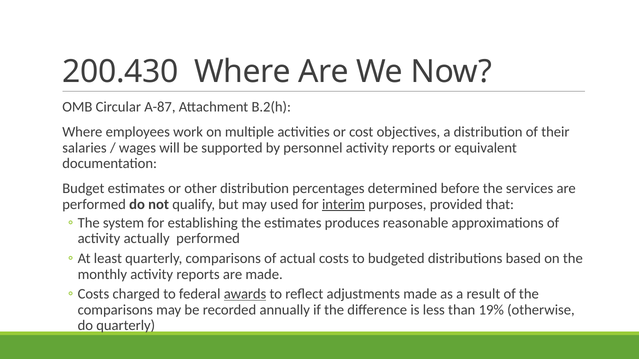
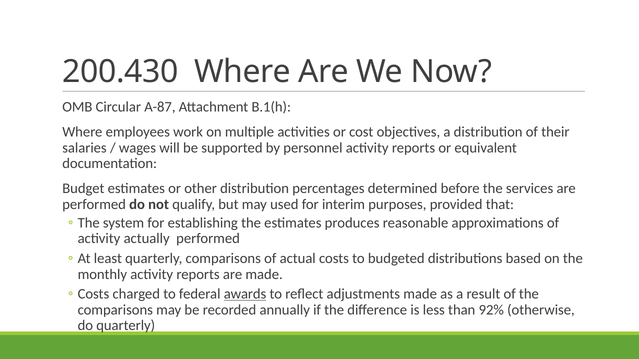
B.2(h: B.2(h -> B.1(h
interim underline: present -> none
19%: 19% -> 92%
